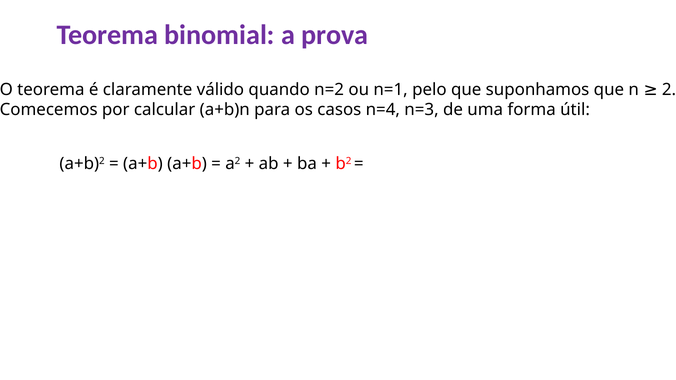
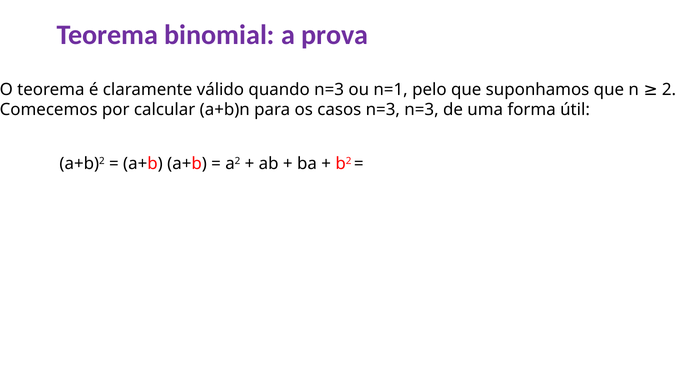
quando n=2: n=2 -> n=3
casos n=4: n=4 -> n=3
